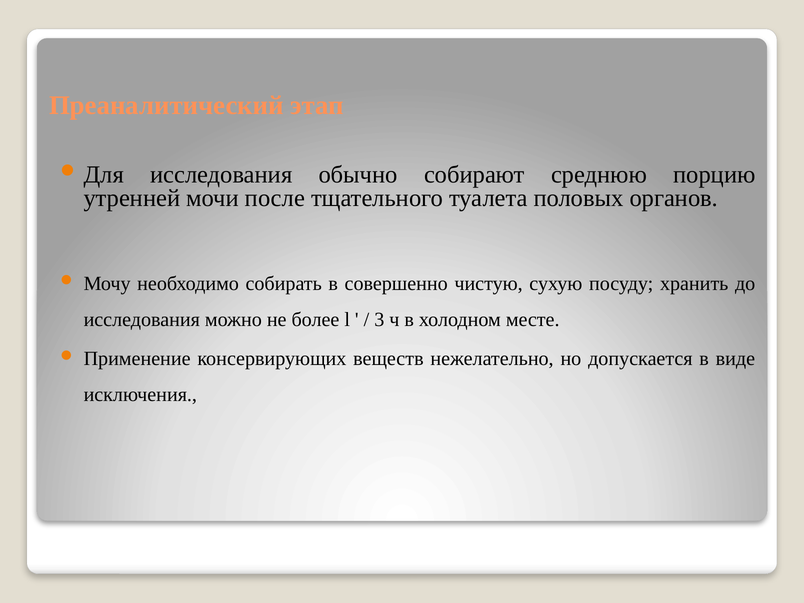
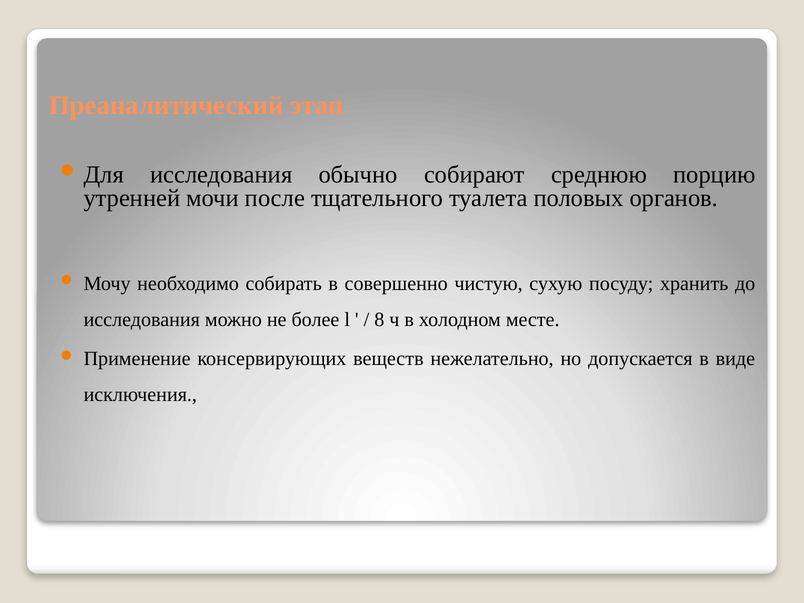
3: 3 -> 8
